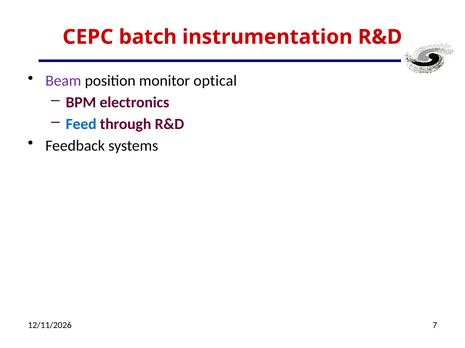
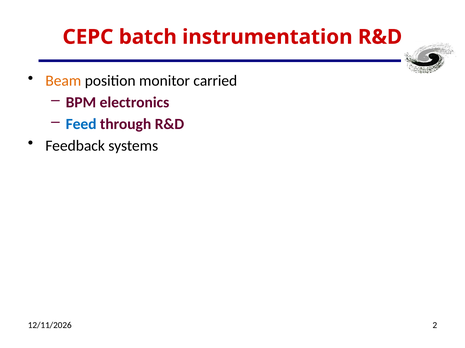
Beam colour: purple -> orange
optical: optical -> carried
7: 7 -> 2
